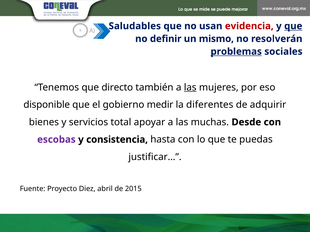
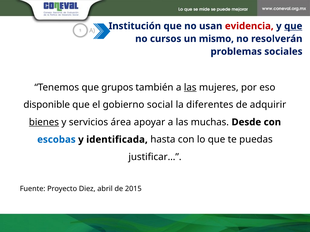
Saludables: Saludables -> Institución
definir: definir -> cursos
problemas underline: present -> none
directo: directo -> grupos
medir: medir -> social
bienes underline: none -> present
total: total -> área
escobas colour: purple -> blue
consistencia: consistencia -> identificada
